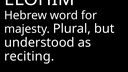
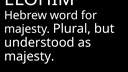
reciting at (29, 56): reciting -> majesty
